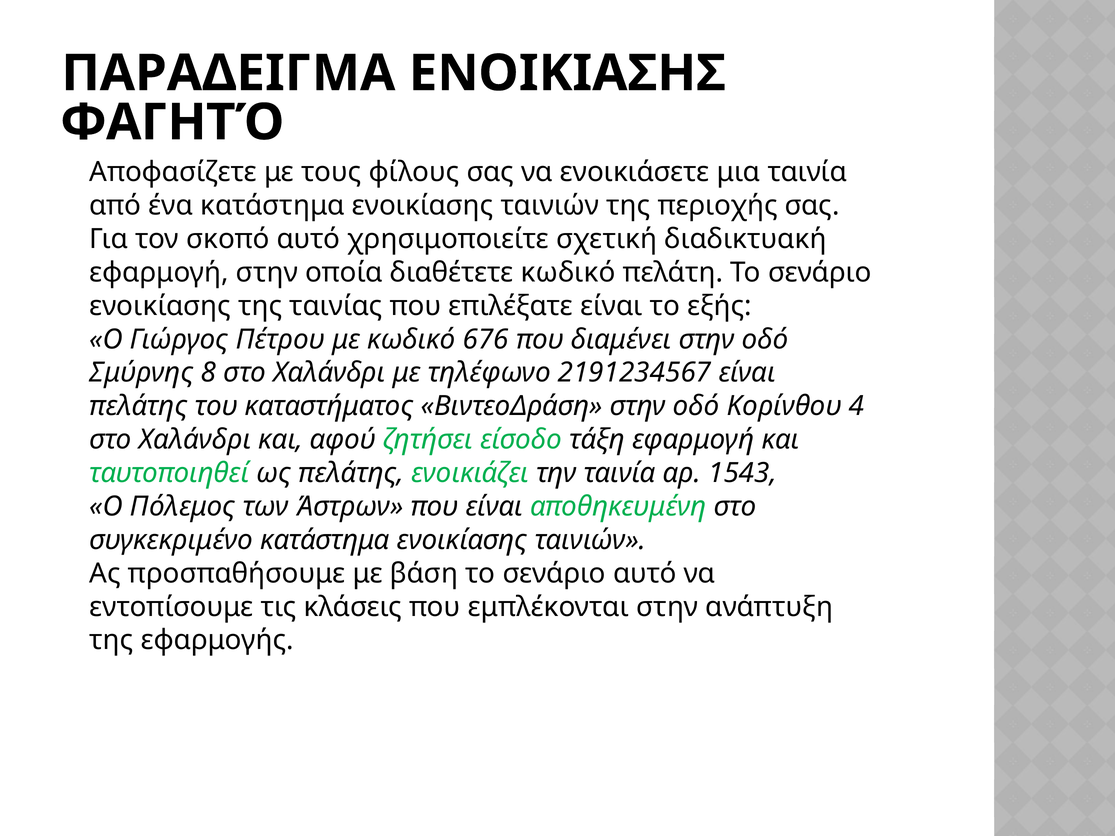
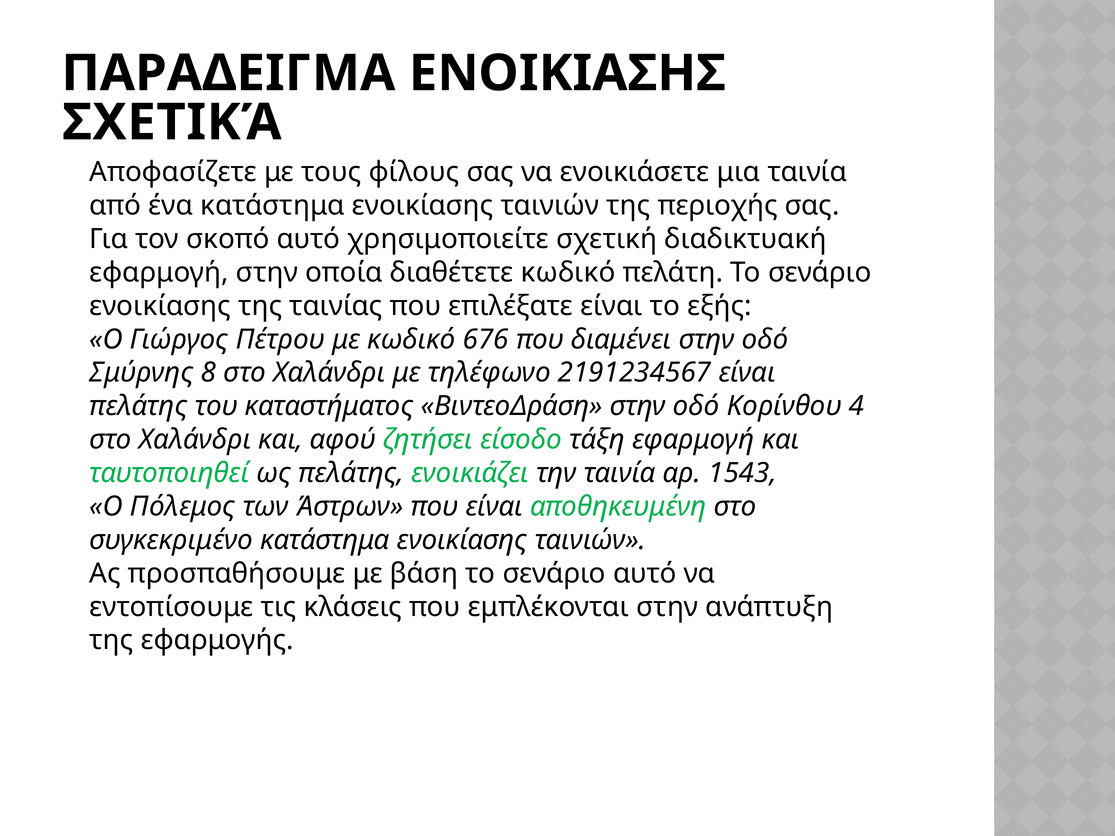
ΦΑΓΗΤΌ: ΦΑΓΗΤΌ -> ΣΧΕΤΙΚΆ
